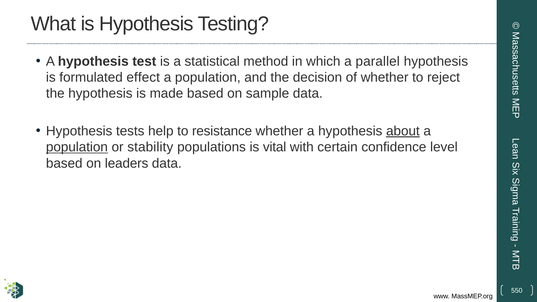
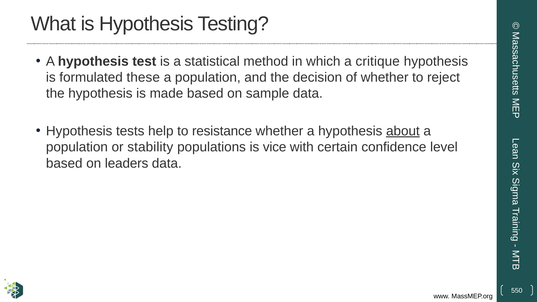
parallel: parallel -> critique
effect: effect -> these
population at (77, 147) underline: present -> none
vital: vital -> vice
